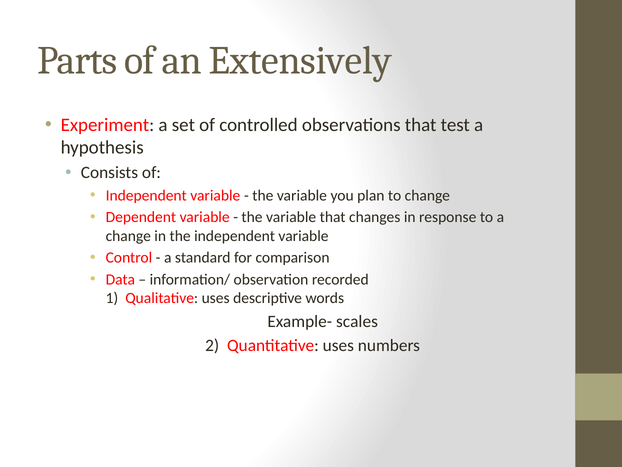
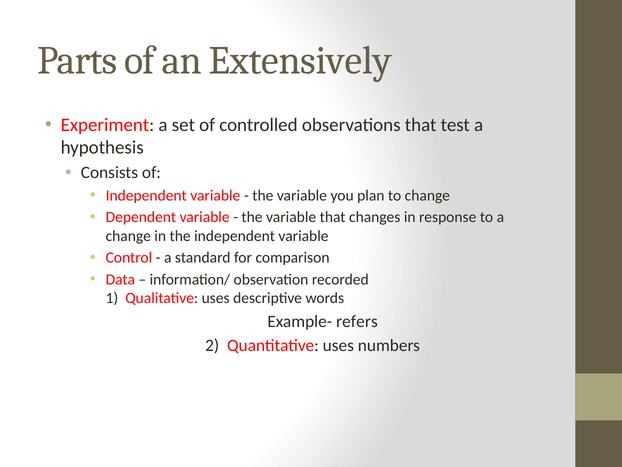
scales: scales -> refers
